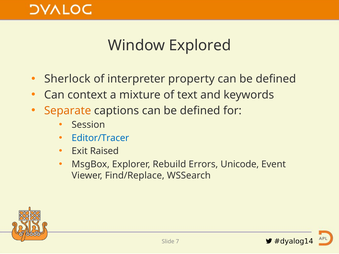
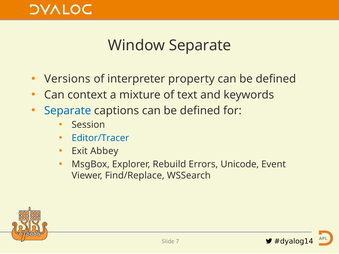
Window Explored: Explored -> Separate
Sherlock: Sherlock -> Versions
Separate at (68, 111) colour: orange -> blue
Raised: Raised -> Abbey
